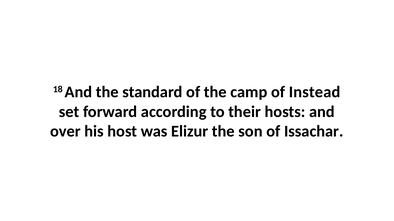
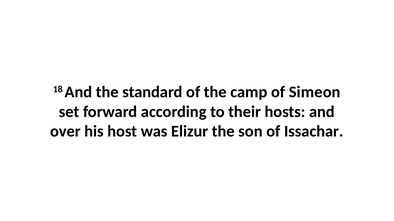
Instead: Instead -> Simeon
